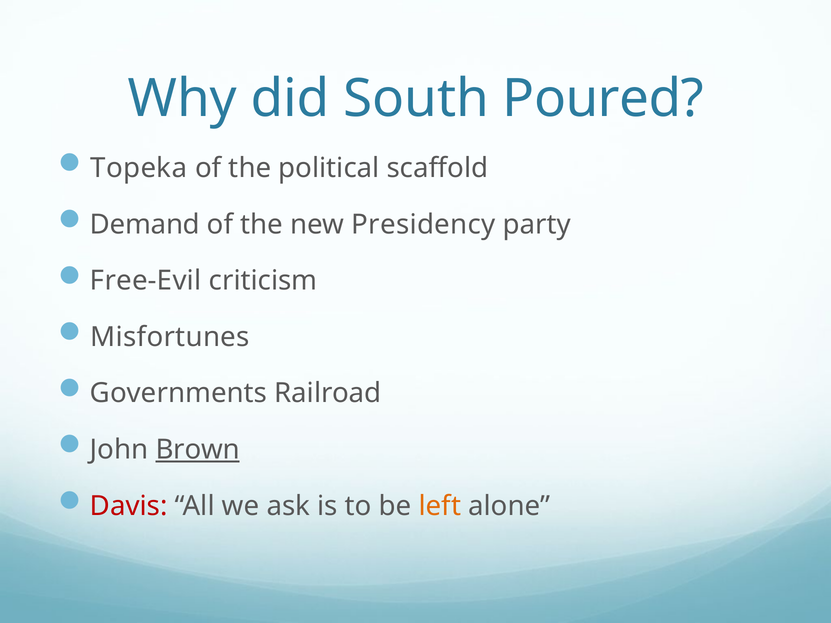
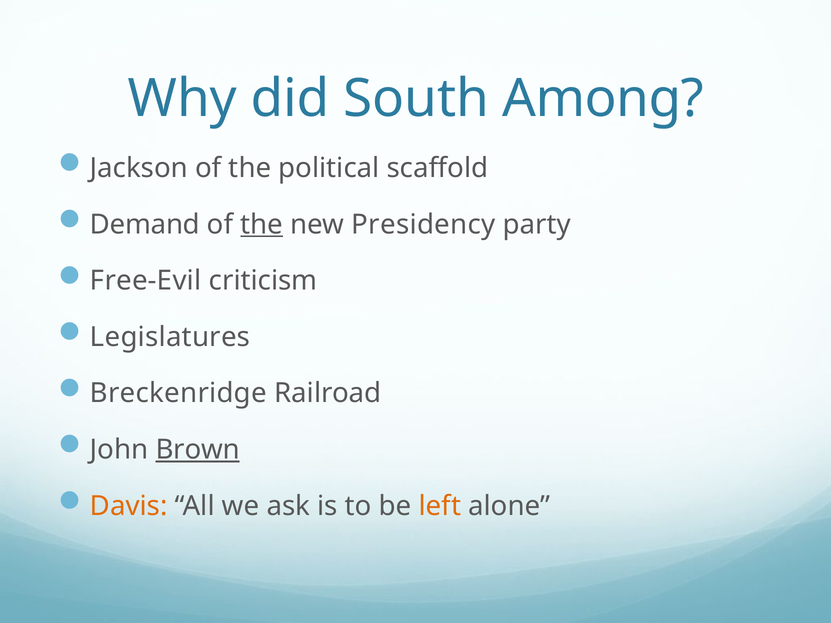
Poured: Poured -> Among
Topeka: Topeka -> Jackson
the at (262, 224) underline: none -> present
Misfortunes: Misfortunes -> Legislatures
Governments: Governments -> Breckenridge
Davis colour: red -> orange
